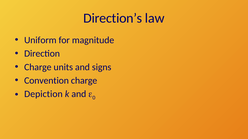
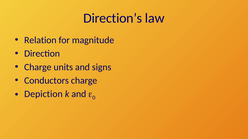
Uniform: Uniform -> Relation
Convention: Convention -> Conductors
